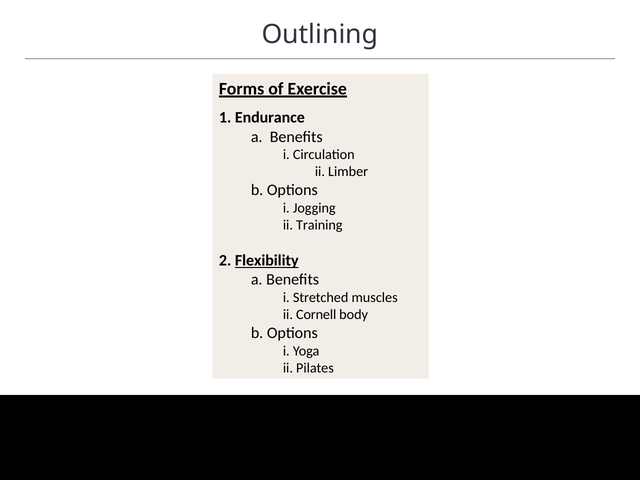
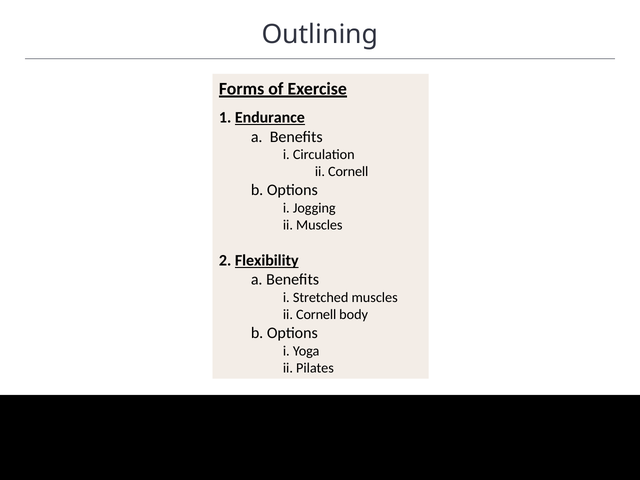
Endurance underline: none -> present
Limber at (348, 172): Limber -> Cornell
ii Training: Training -> Muscles
